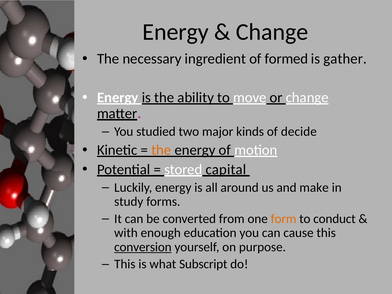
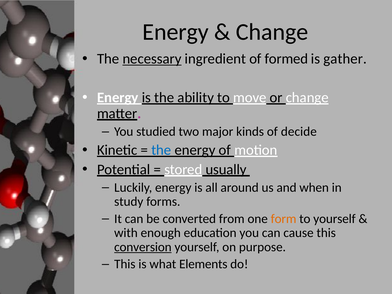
necessary underline: none -> present
the at (161, 150) colour: orange -> blue
capital: capital -> usually
make: make -> when
to conduct: conduct -> yourself
Subscript: Subscript -> Elements
